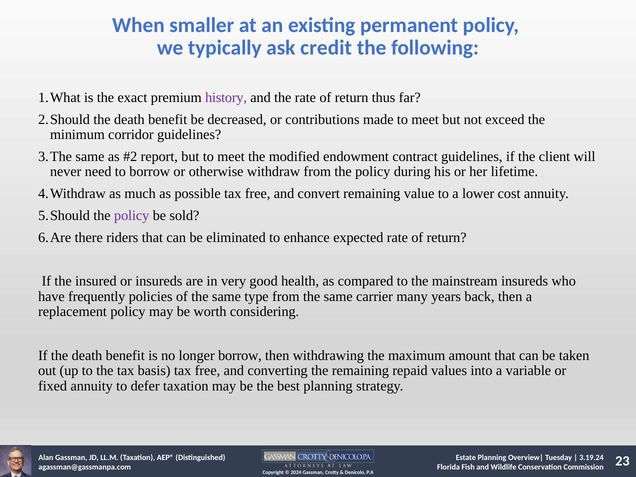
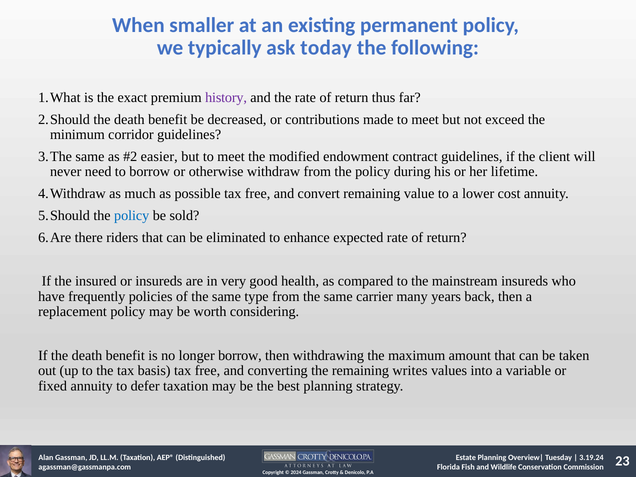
credit: credit -> today
report: report -> easier
policy at (132, 216) colour: purple -> blue
repaid: repaid -> writes
